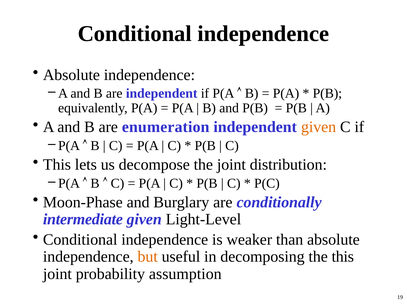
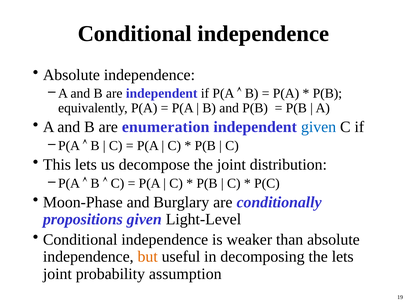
given at (319, 127) colour: orange -> blue
intermediate: intermediate -> propositions
the this: this -> lets
